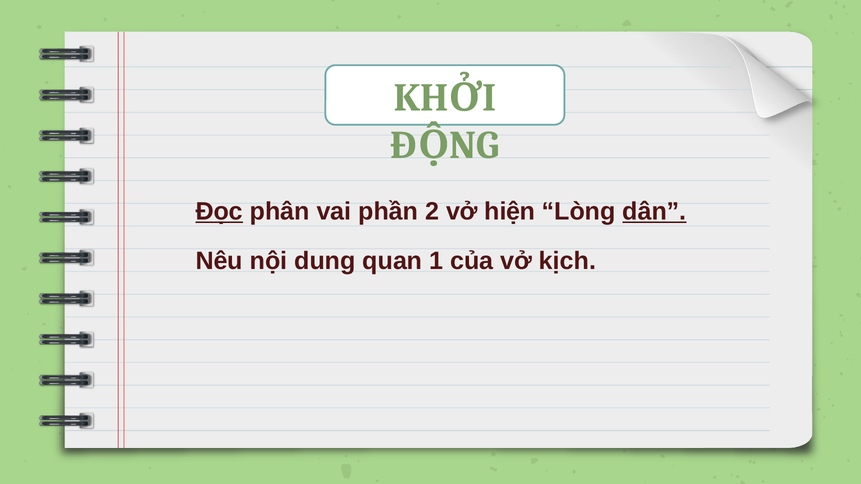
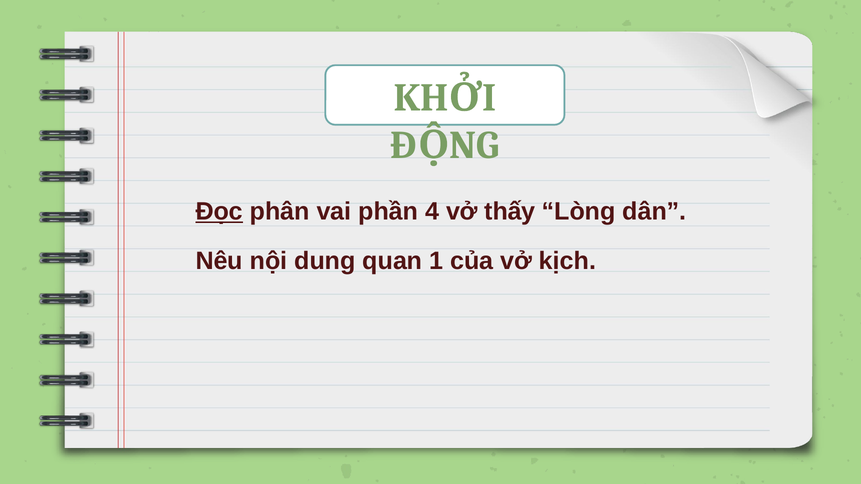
2: 2 -> 4
hiện: hiện -> thấy
dân underline: present -> none
